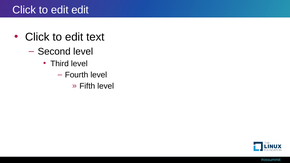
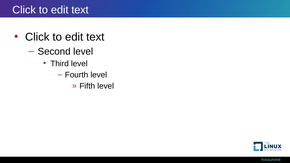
edit at (80, 10): edit -> text
